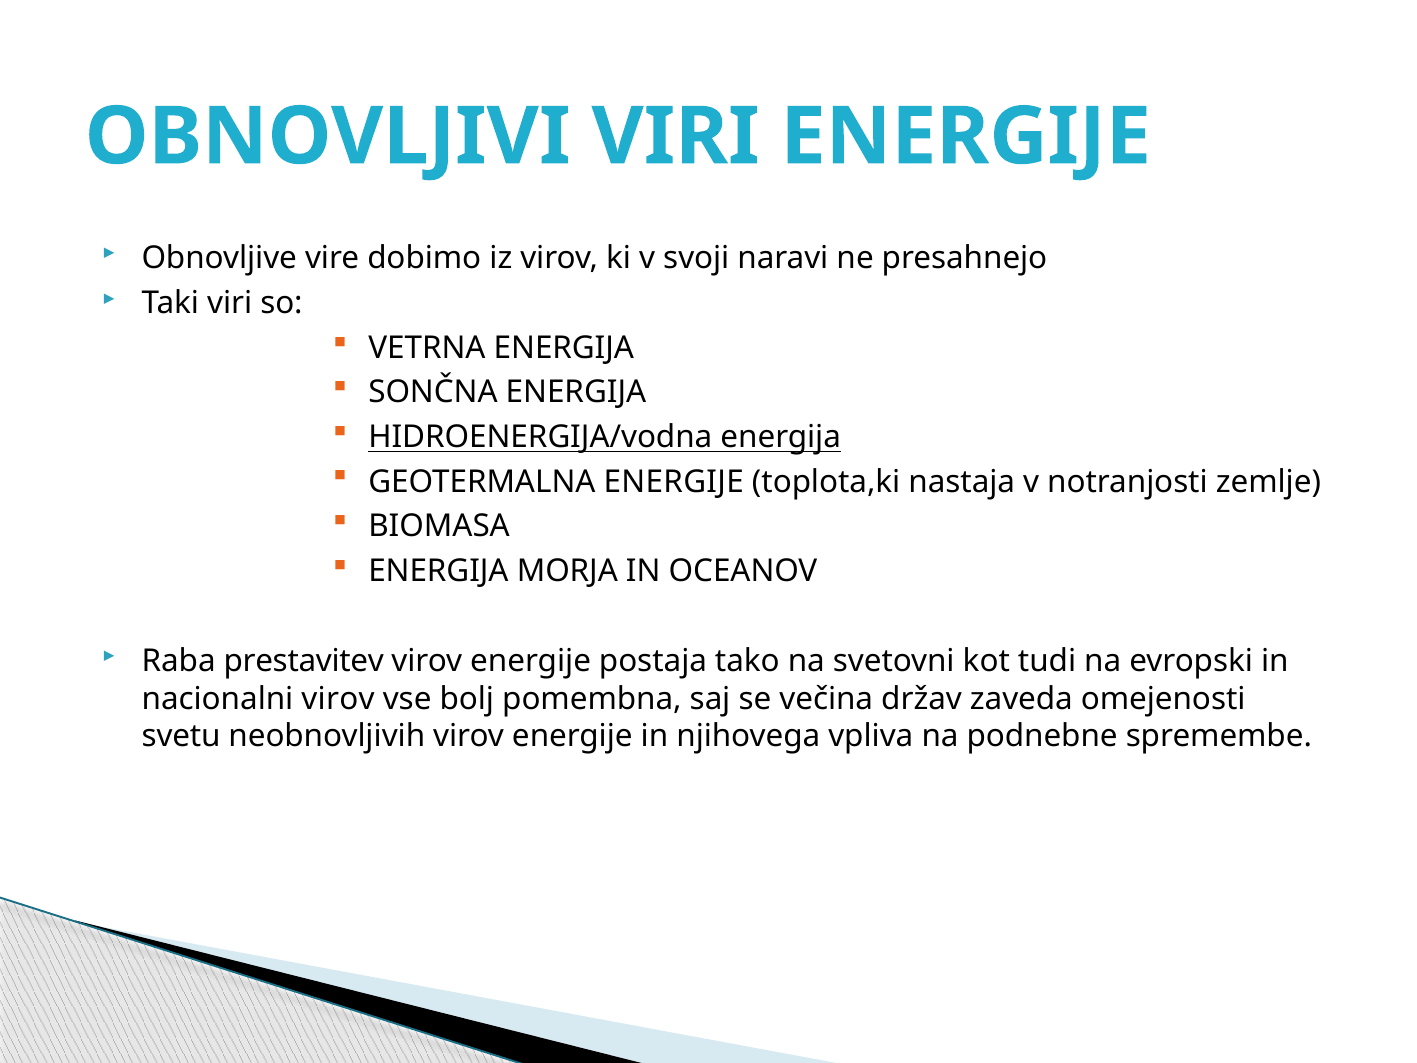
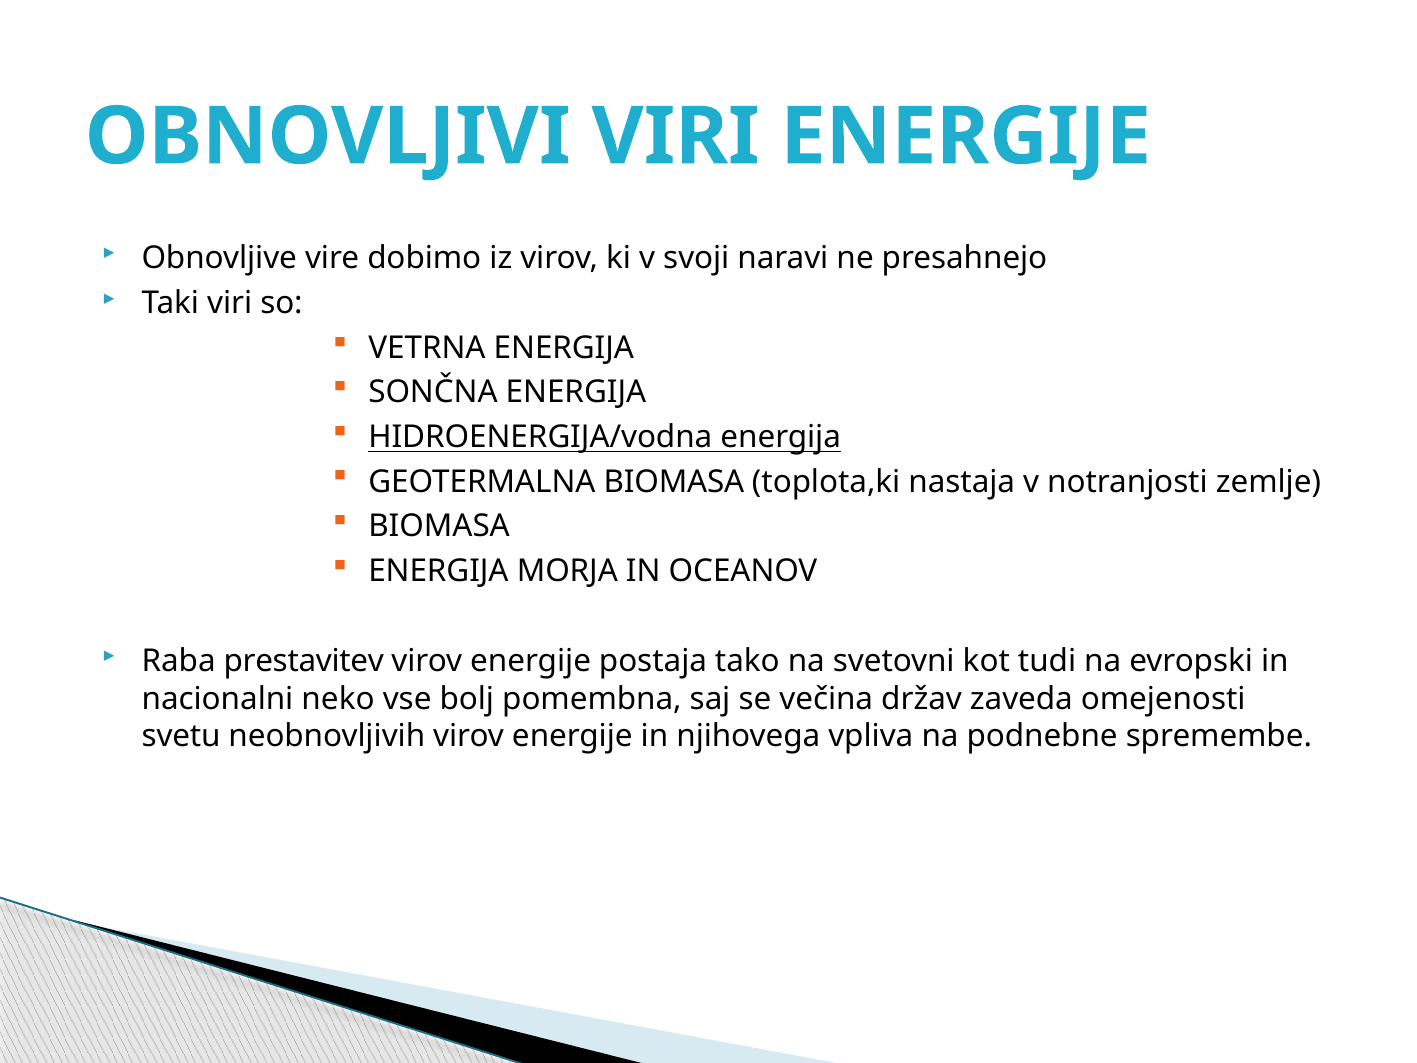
GEOTERMALNA ENERGIJE: ENERGIJE -> BIOMASA
nacionalni virov: virov -> neko
